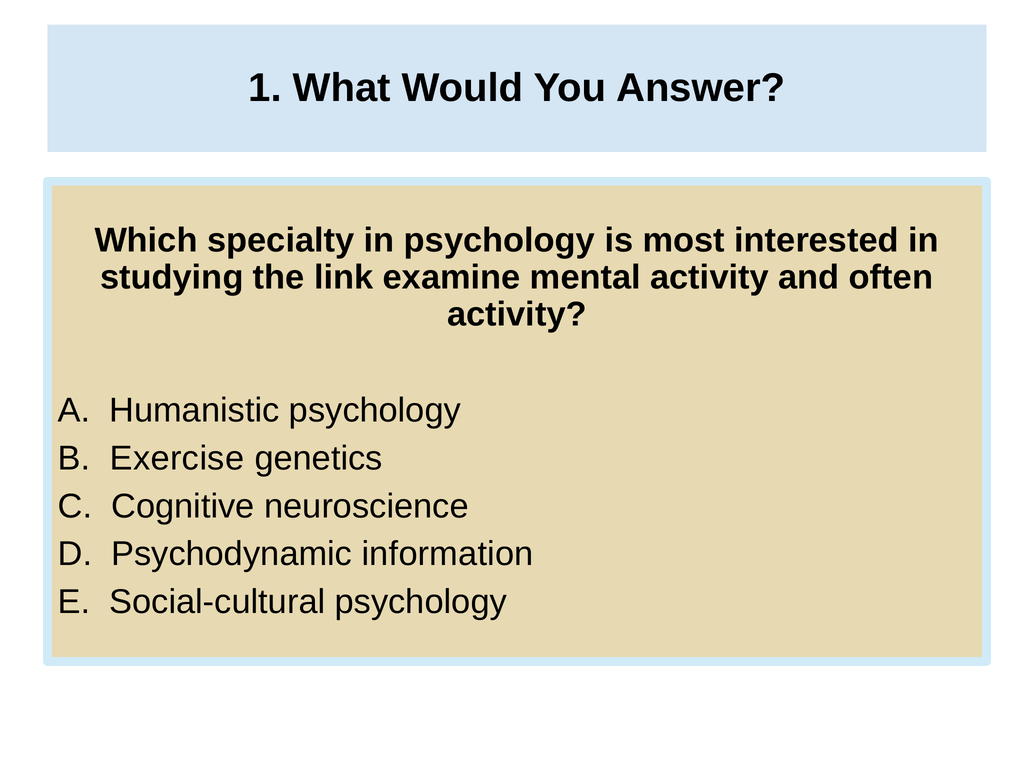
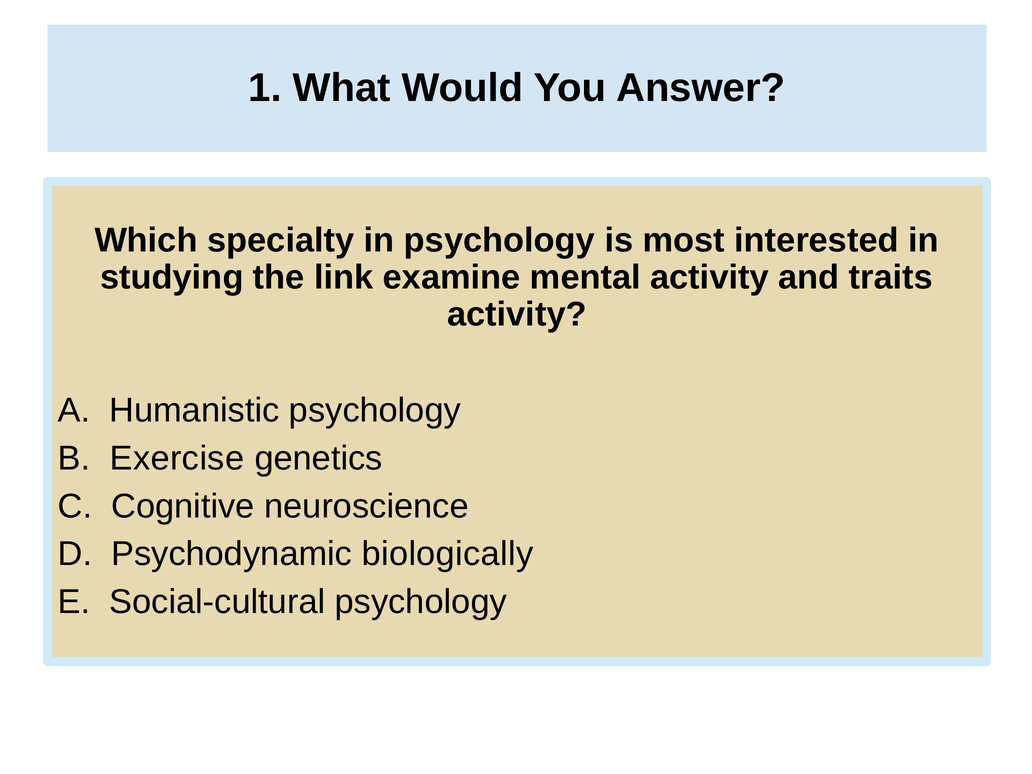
often: often -> traits
information: information -> biologically
